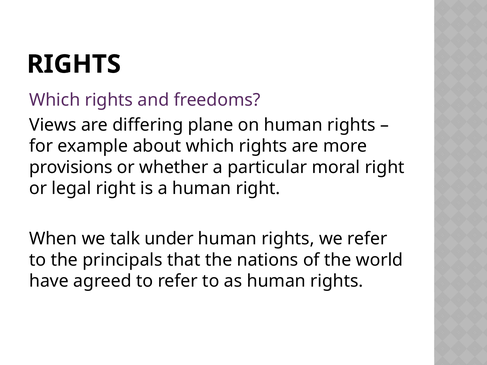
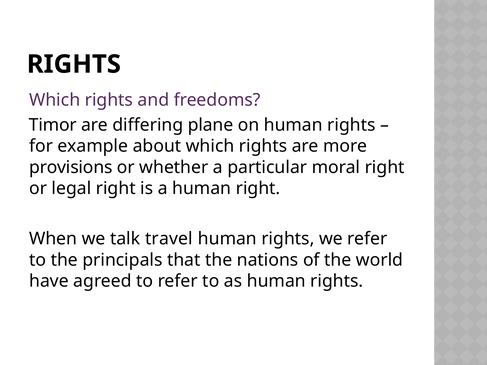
Views: Views -> Timor
under: under -> travel
